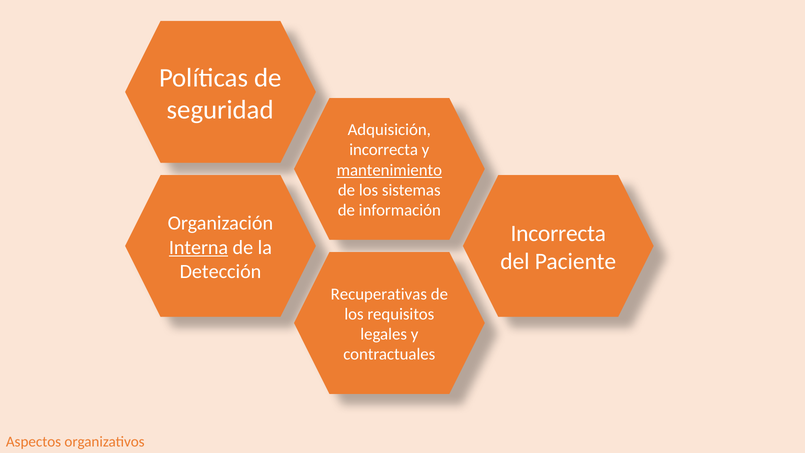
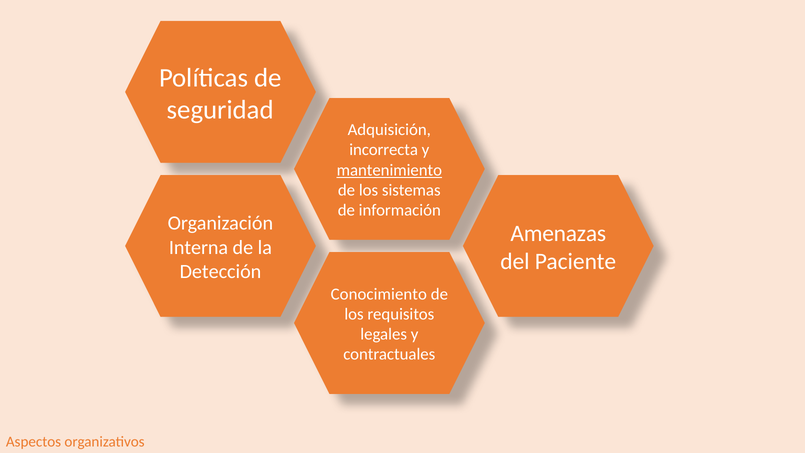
Incorrecta at (558, 233): Incorrecta -> Amenazas
Interna underline: present -> none
Recuperativas: Recuperativas -> Conocimiento
